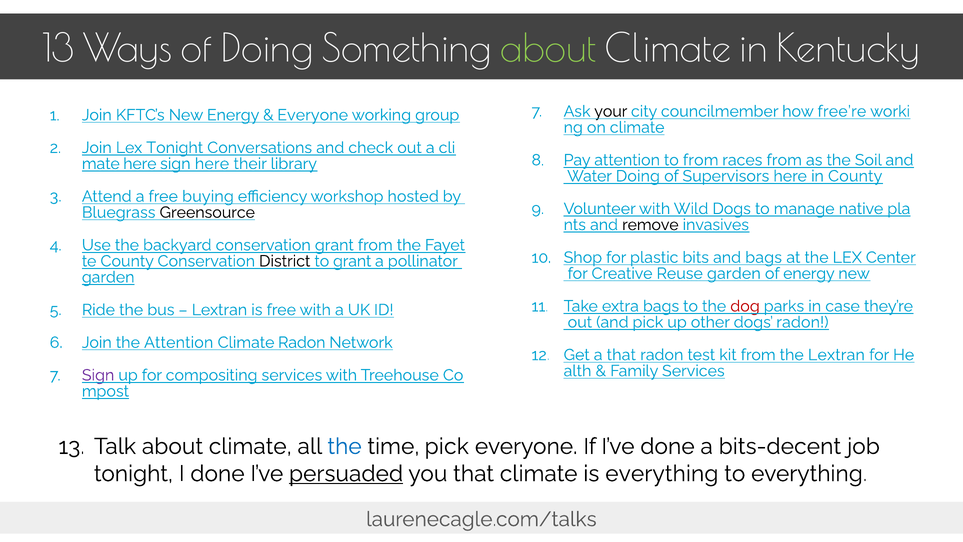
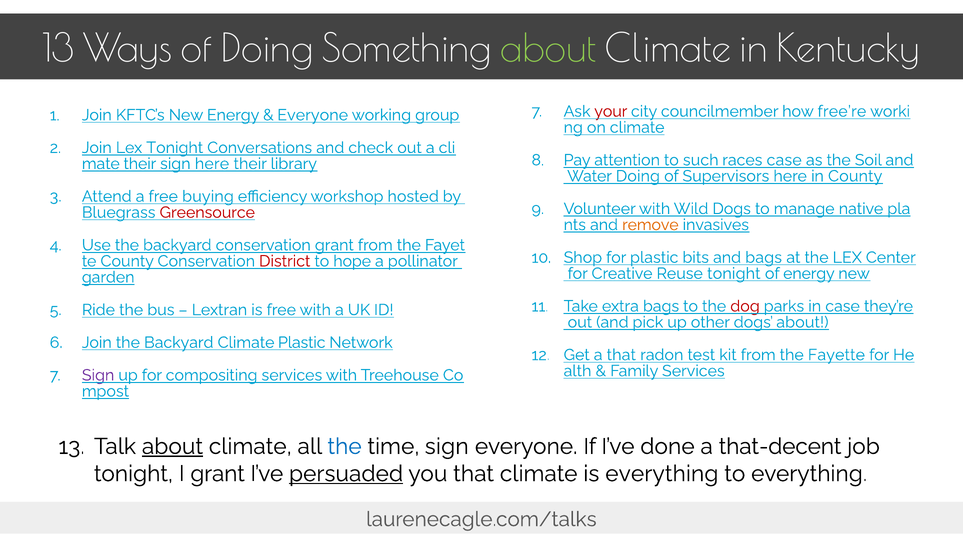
your colour: black -> red
to from: from -> such
races from: from -> case
here at (140, 164): here -> their
Greensource colour: black -> red
remove colour: black -> orange
District colour: black -> red
to grant: grant -> hope
Reuse garden: garden -> tonight
dogs radon: radon -> about
Join the Attention: Attention -> Backyard
Climate Radon: Radon -> Plastic
the Lextran: Lextran -> Fayette
about at (172, 446) underline: none -> present
time pick: pick -> sign
bits-decent: bits-decent -> that-decent
I done: done -> grant
